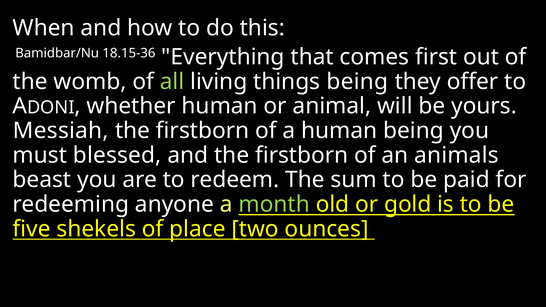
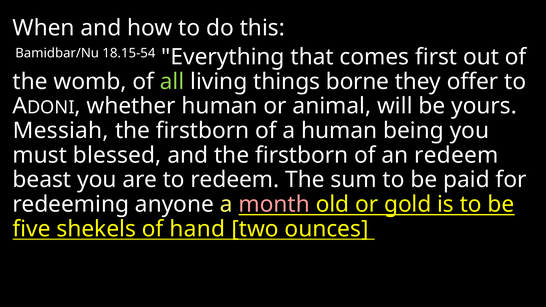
18.15-36: 18.15-36 -> 18.15-54
things being: being -> borne
an animals: animals -> redeem
month colour: light green -> pink
place: place -> hand
